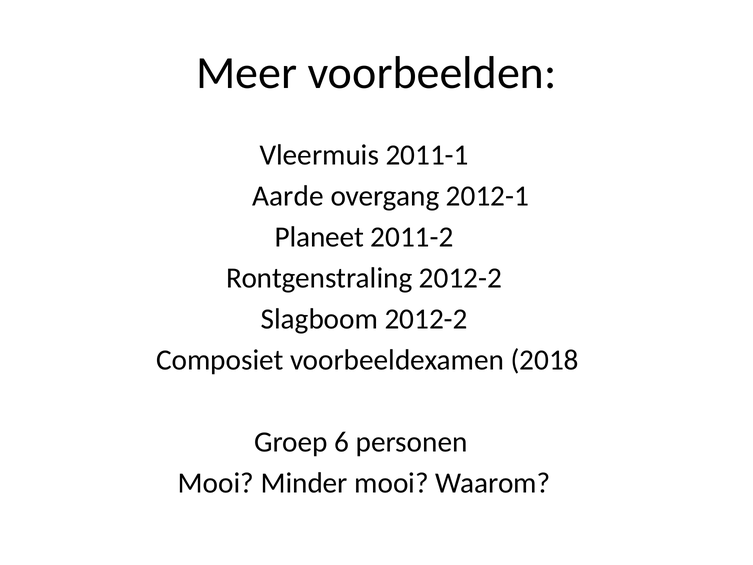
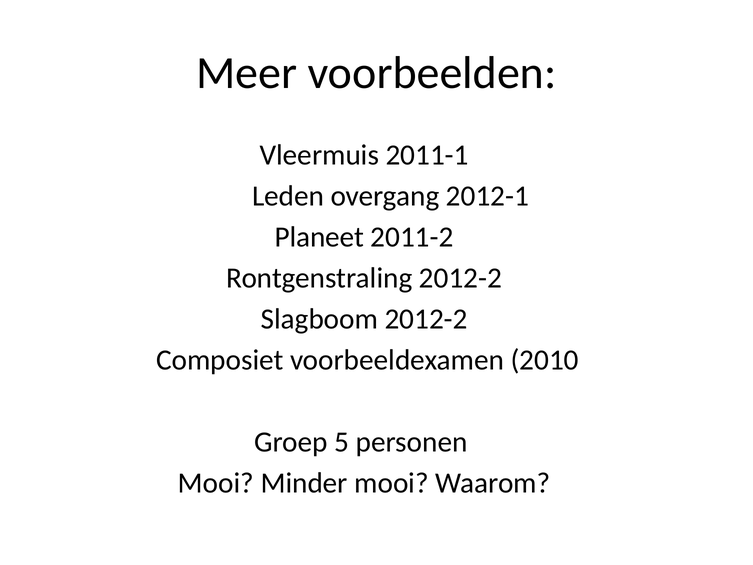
Aarde: Aarde -> Leden
2018: 2018 -> 2010
6: 6 -> 5
